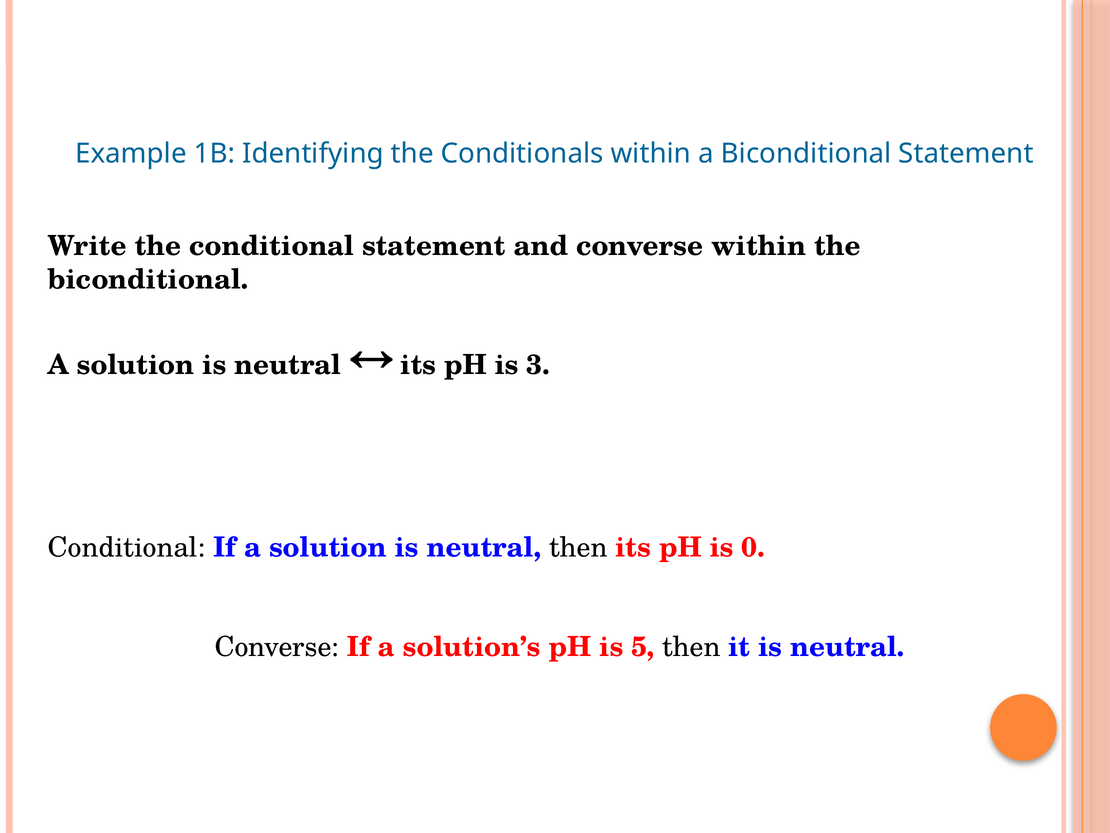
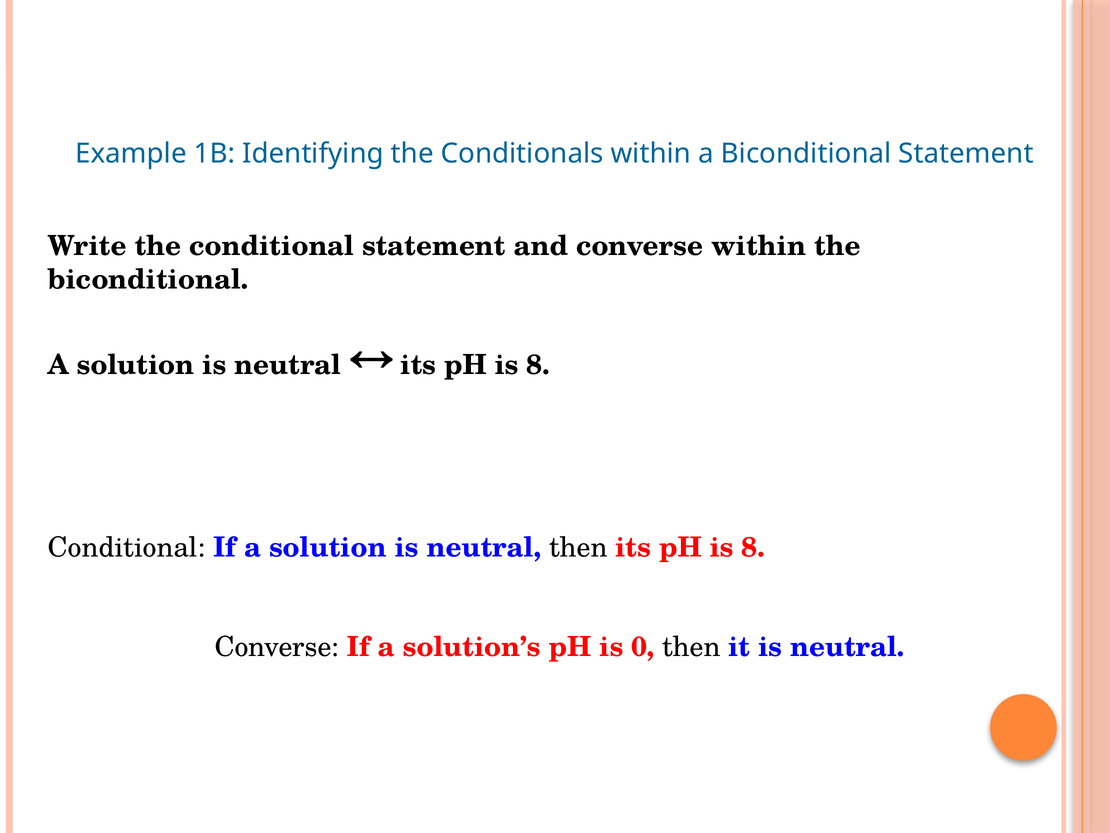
3 at (538, 365): 3 -> 8
0 at (753, 547): 0 -> 8
5: 5 -> 0
